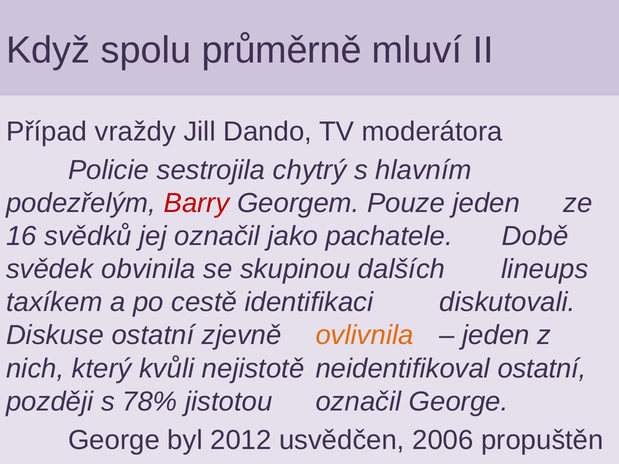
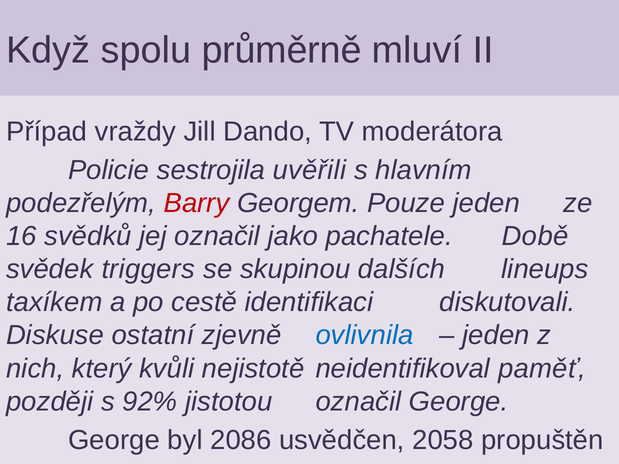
chytrý: chytrý -> uvěřili
obvinila: obvinila -> triggers
ovlivnila colour: orange -> blue
neidentifikoval ostatní: ostatní -> paměť
78%: 78% -> 92%
2012: 2012 -> 2086
2006: 2006 -> 2058
